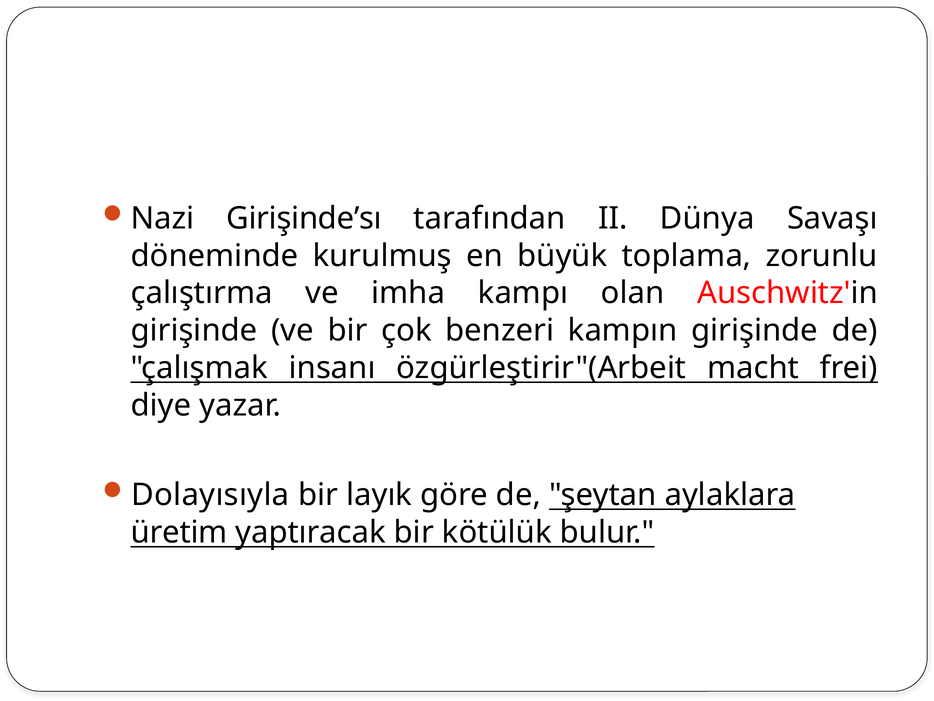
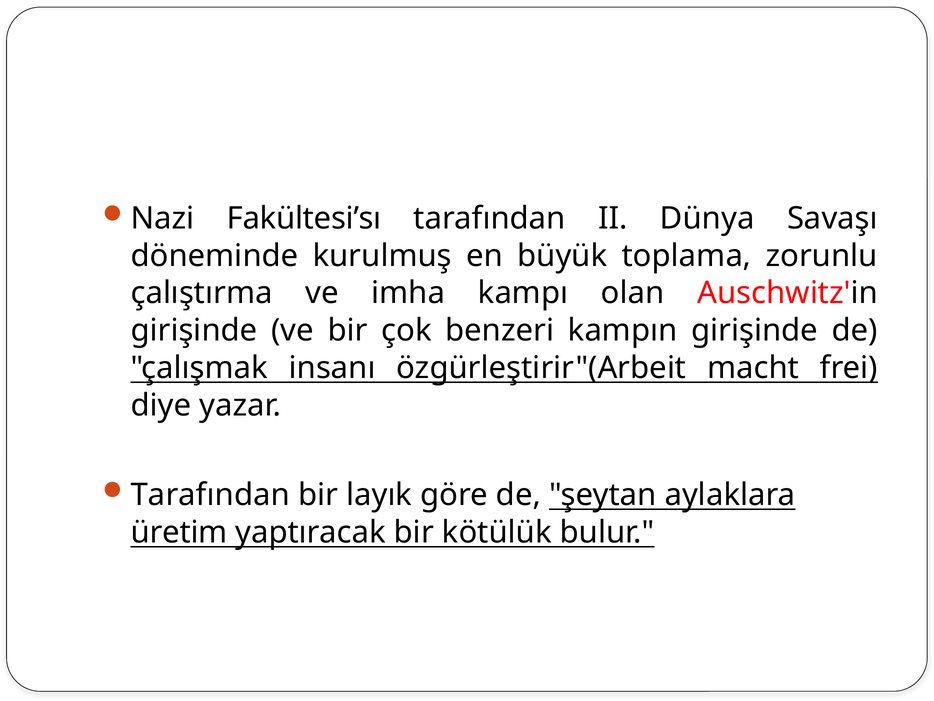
Girişinde’sı: Girişinde’sı -> Fakültesi’sı
Dolayısıyla at (210, 495): Dolayısıyla -> Tarafından
